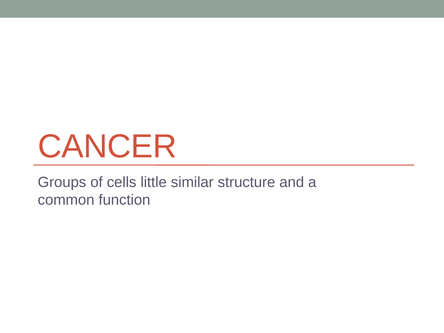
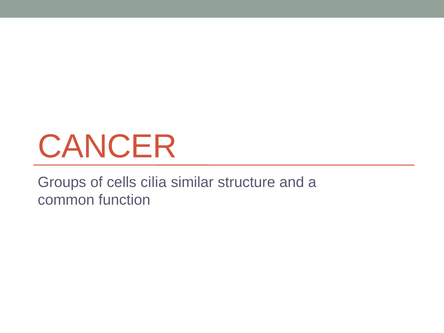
little: little -> cilia
